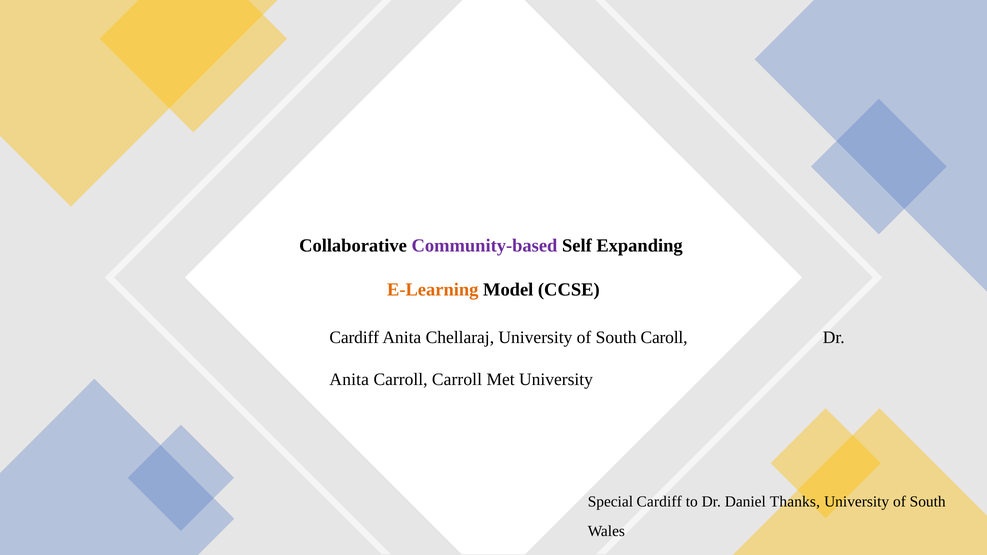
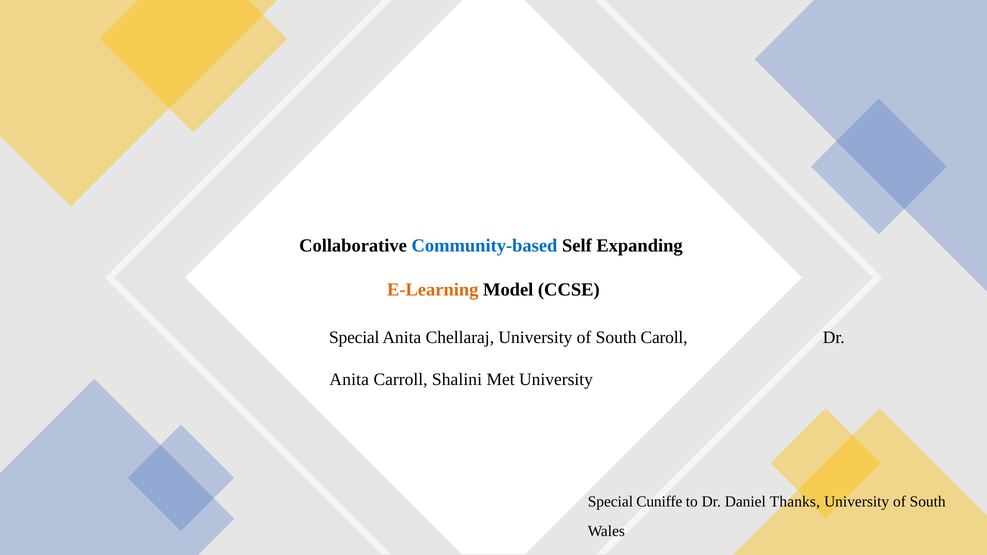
Community-based colour: purple -> blue
Cardiff at (354, 338): Cardiff -> Special
Carroll Carroll: Carroll -> Shalini
Special Cardiff: Cardiff -> Cuniffe
